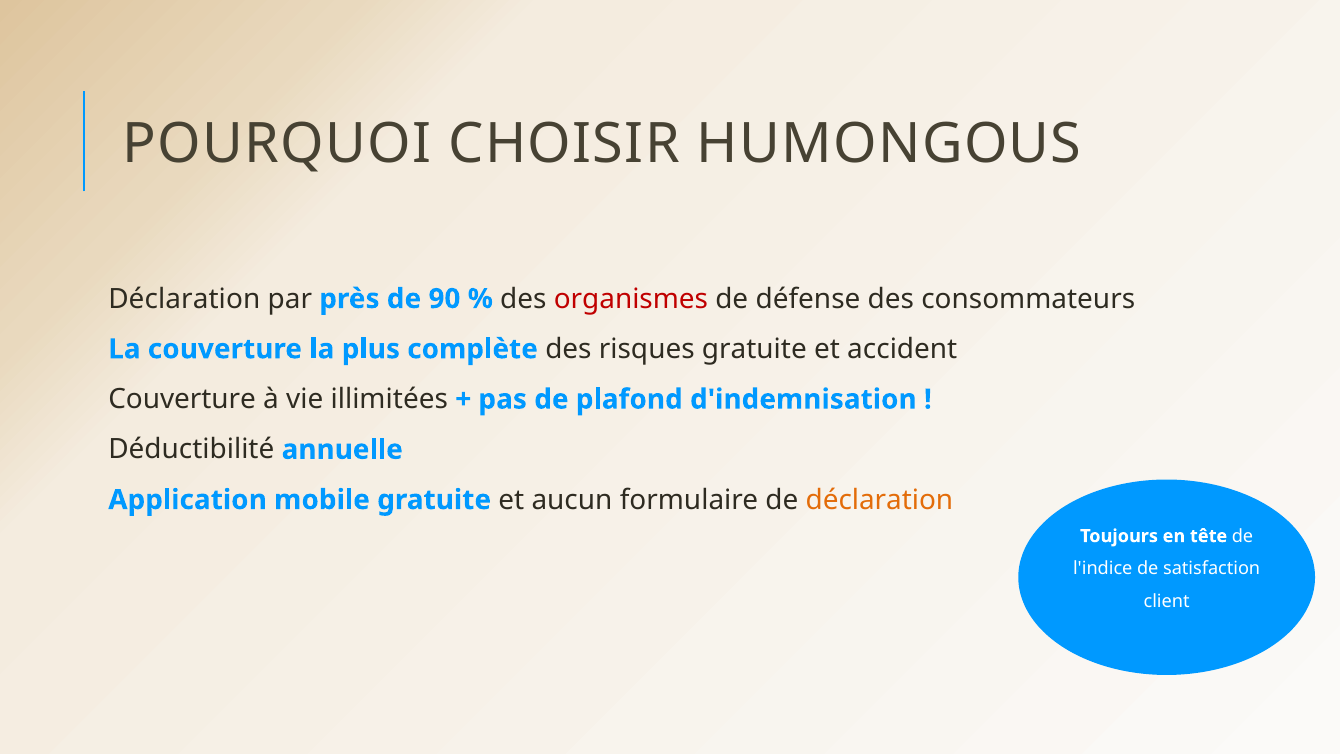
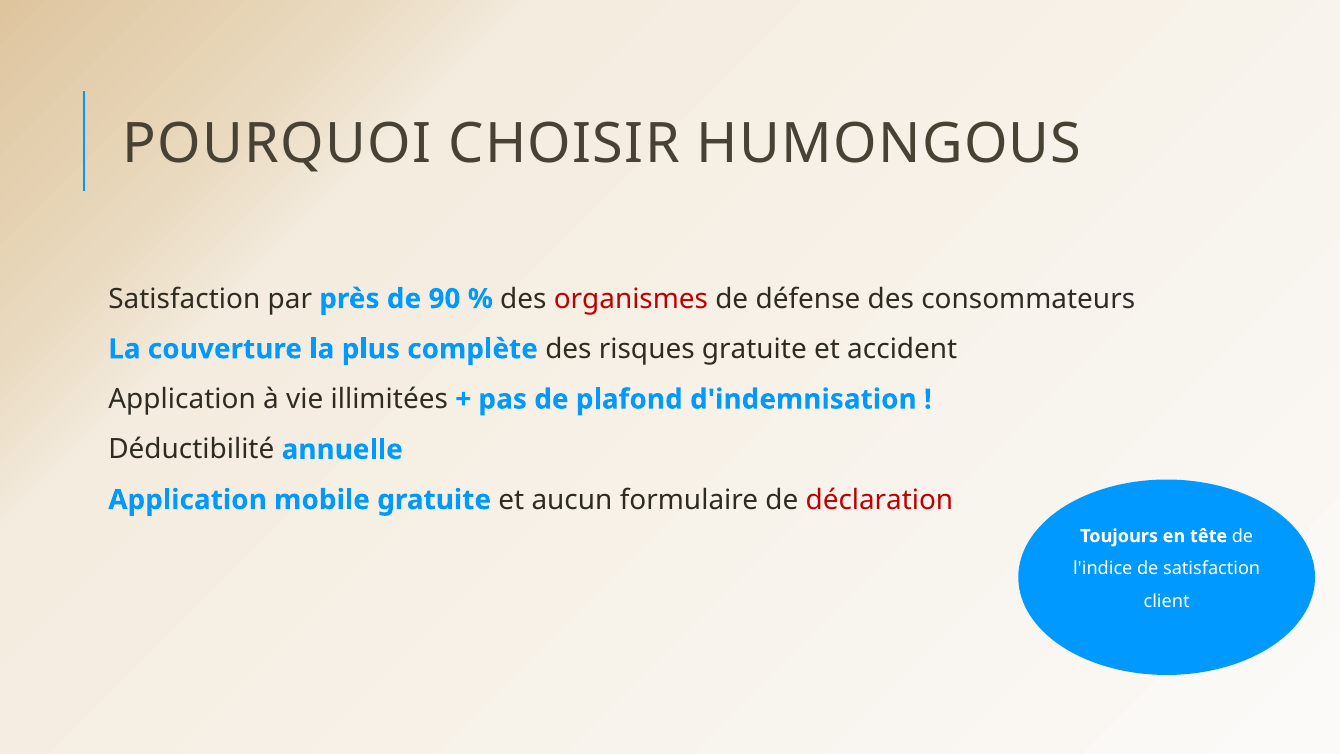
Déclaration at (184, 299): Déclaration -> Satisfaction
Couverture at (182, 399): Couverture -> Application
déclaration at (879, 500) colour: orange -> red
